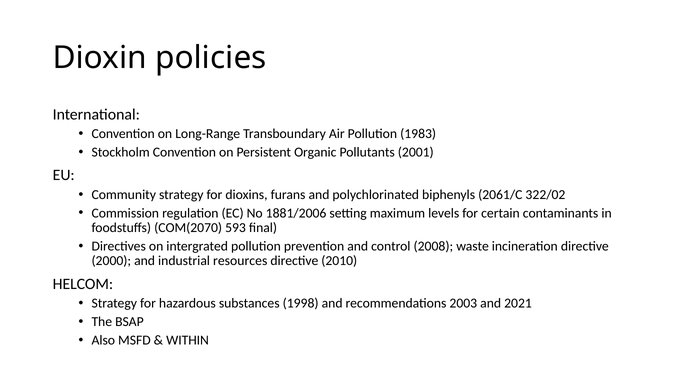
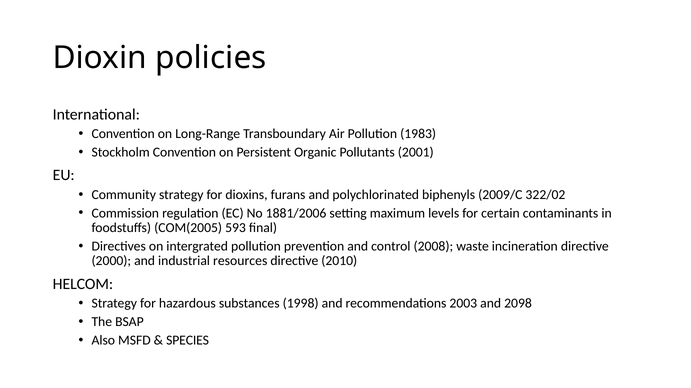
2061/C: 2061/C -> 2009/C
COM(2070: COM(2070 -> COM(2005
2021: 2021 -> 2098
WITHIN: WITHIN -> SPECIES
